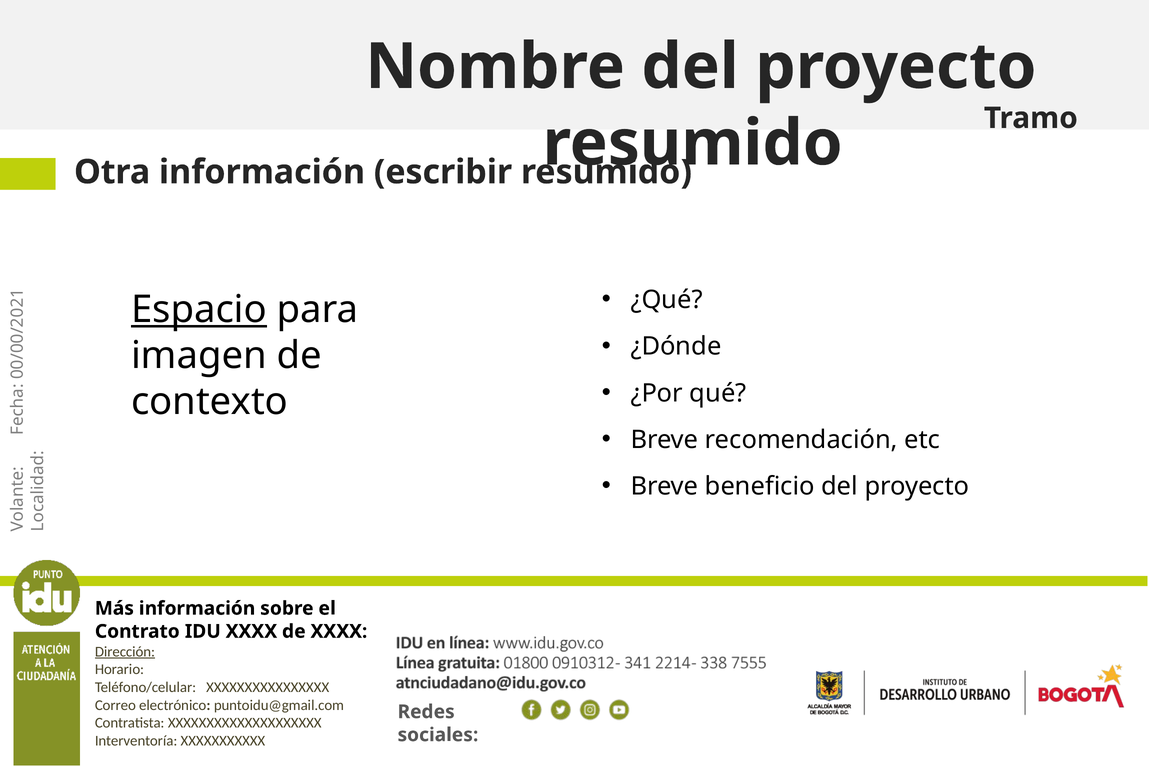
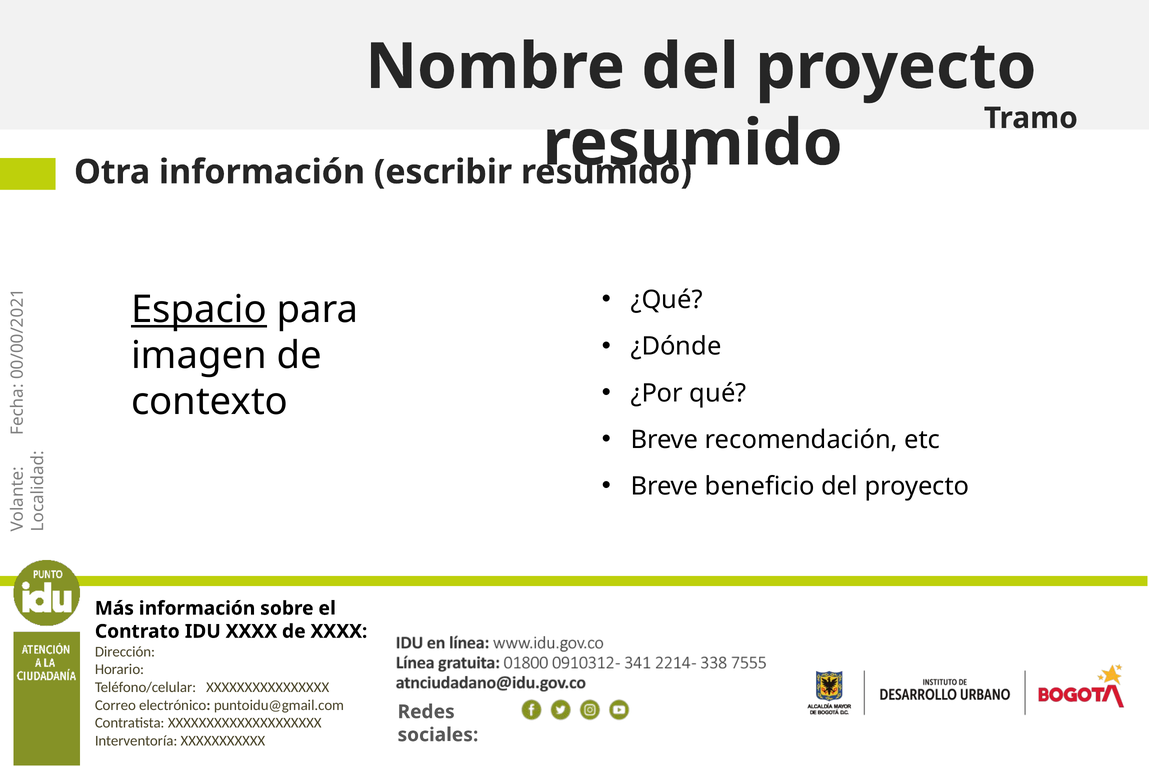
Dirección underline: present -> none
